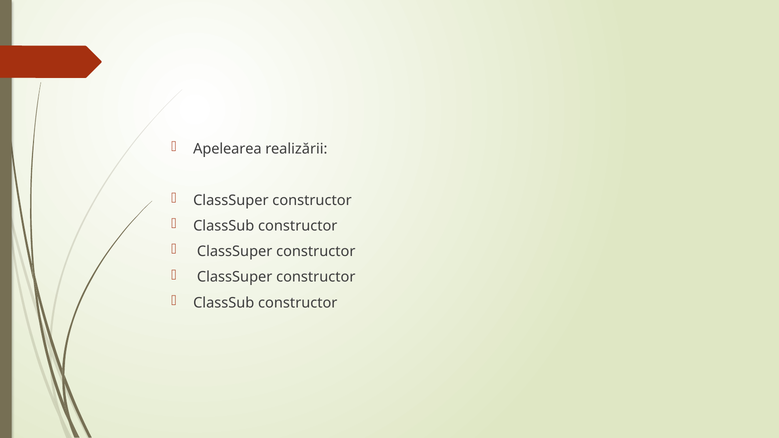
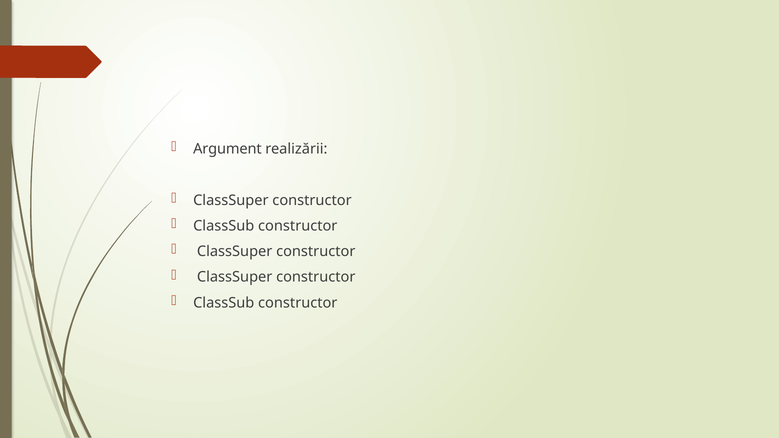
Apelearea: Apelearea -> Argument
